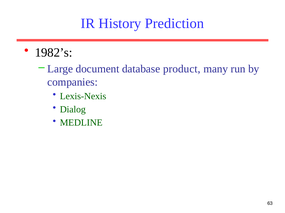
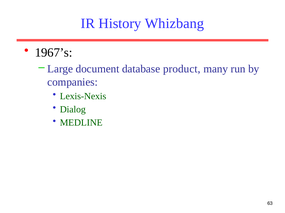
Prediction: Prediction -> Whizbang
1982’s: 1982’s -> 1967’s
